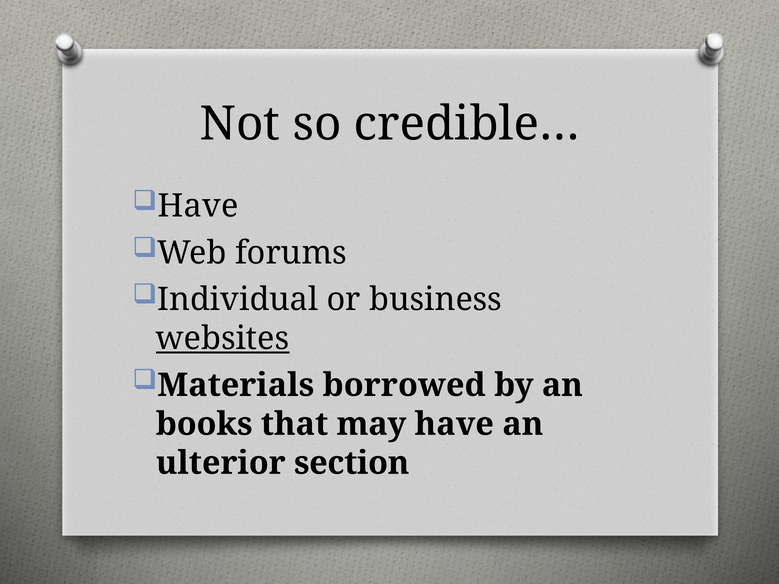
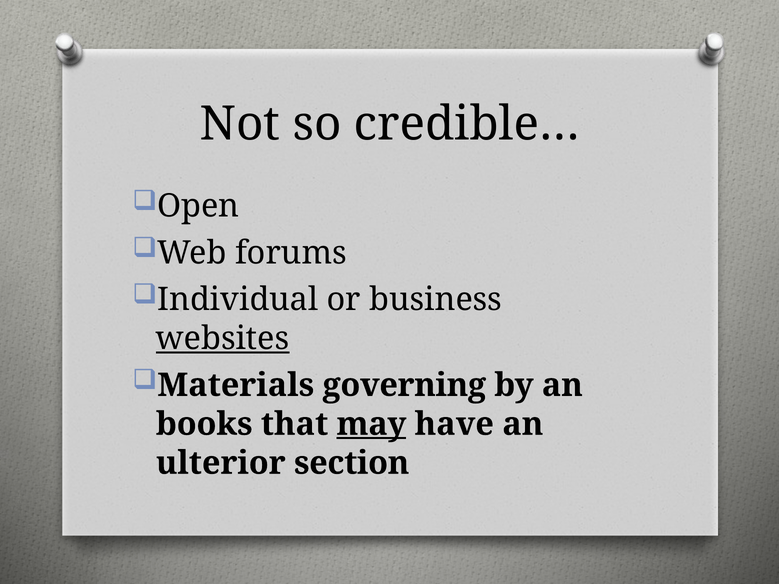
Have at (198, 206): Have -> Open
borrowed: borrowed -> governing
may underline: none -> present
